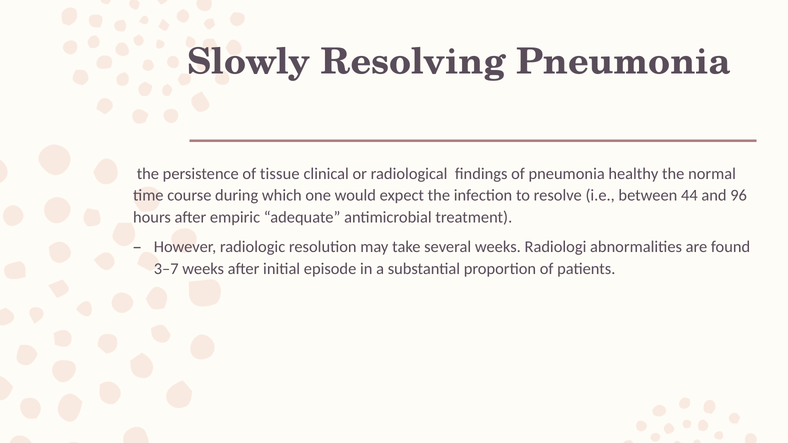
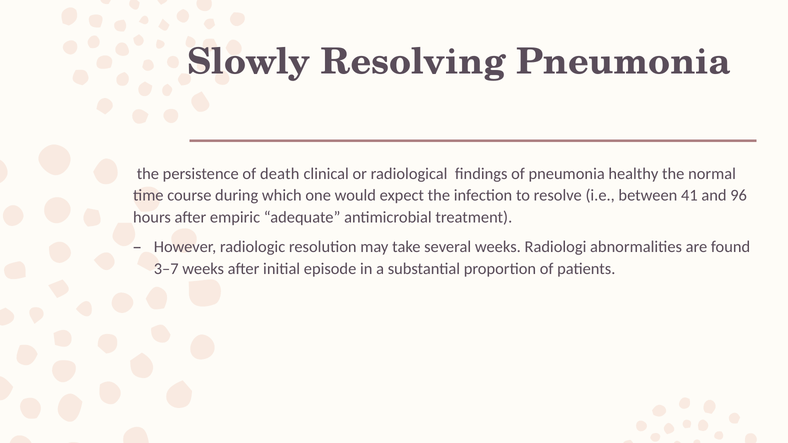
tissue: tissue -> death
44: 44 -> 41
